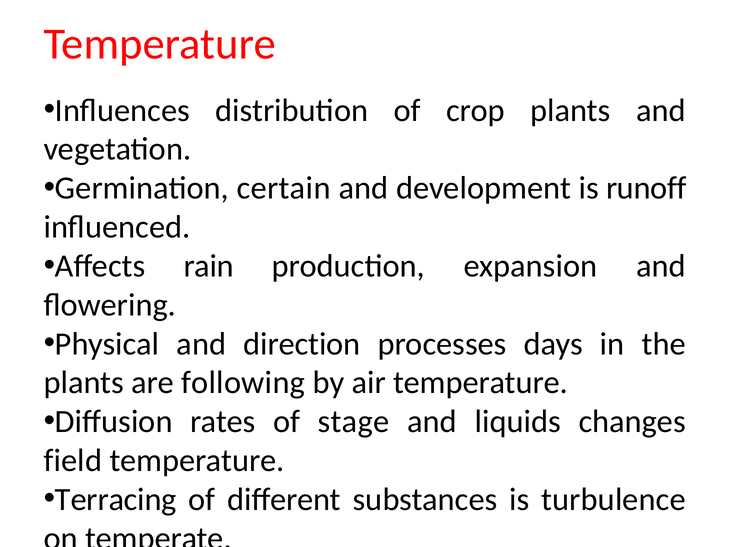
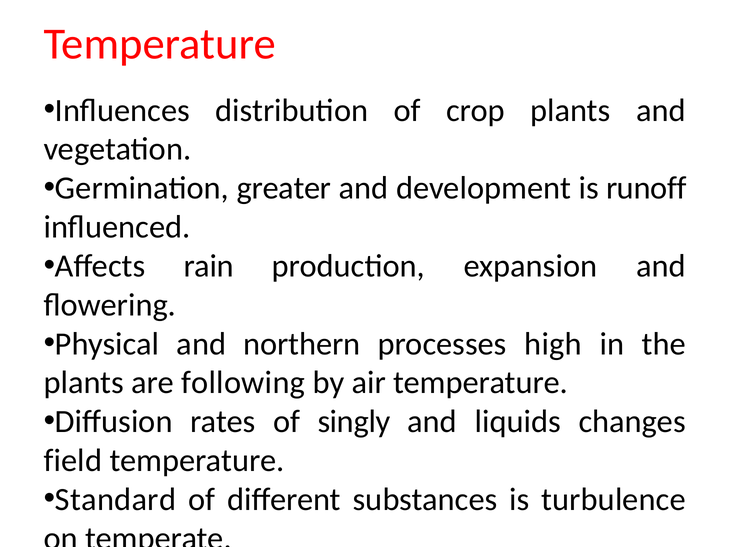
certain: certain -> greater
direction: direction -> northern
processes days: days -> high
stage: stage -> singly
Terracing: Terracing -> Standard
